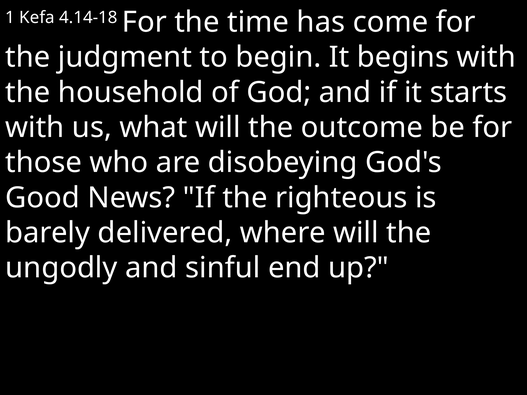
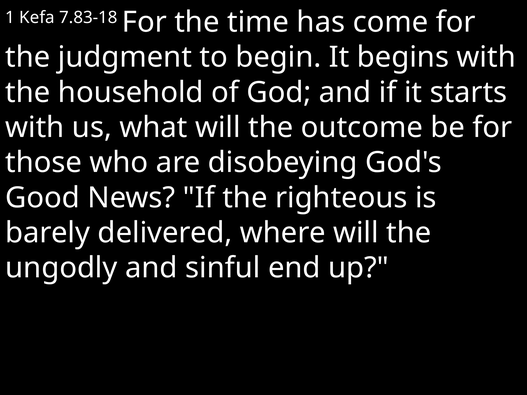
4.14-18: 4.14-18 -> 7.83-18
